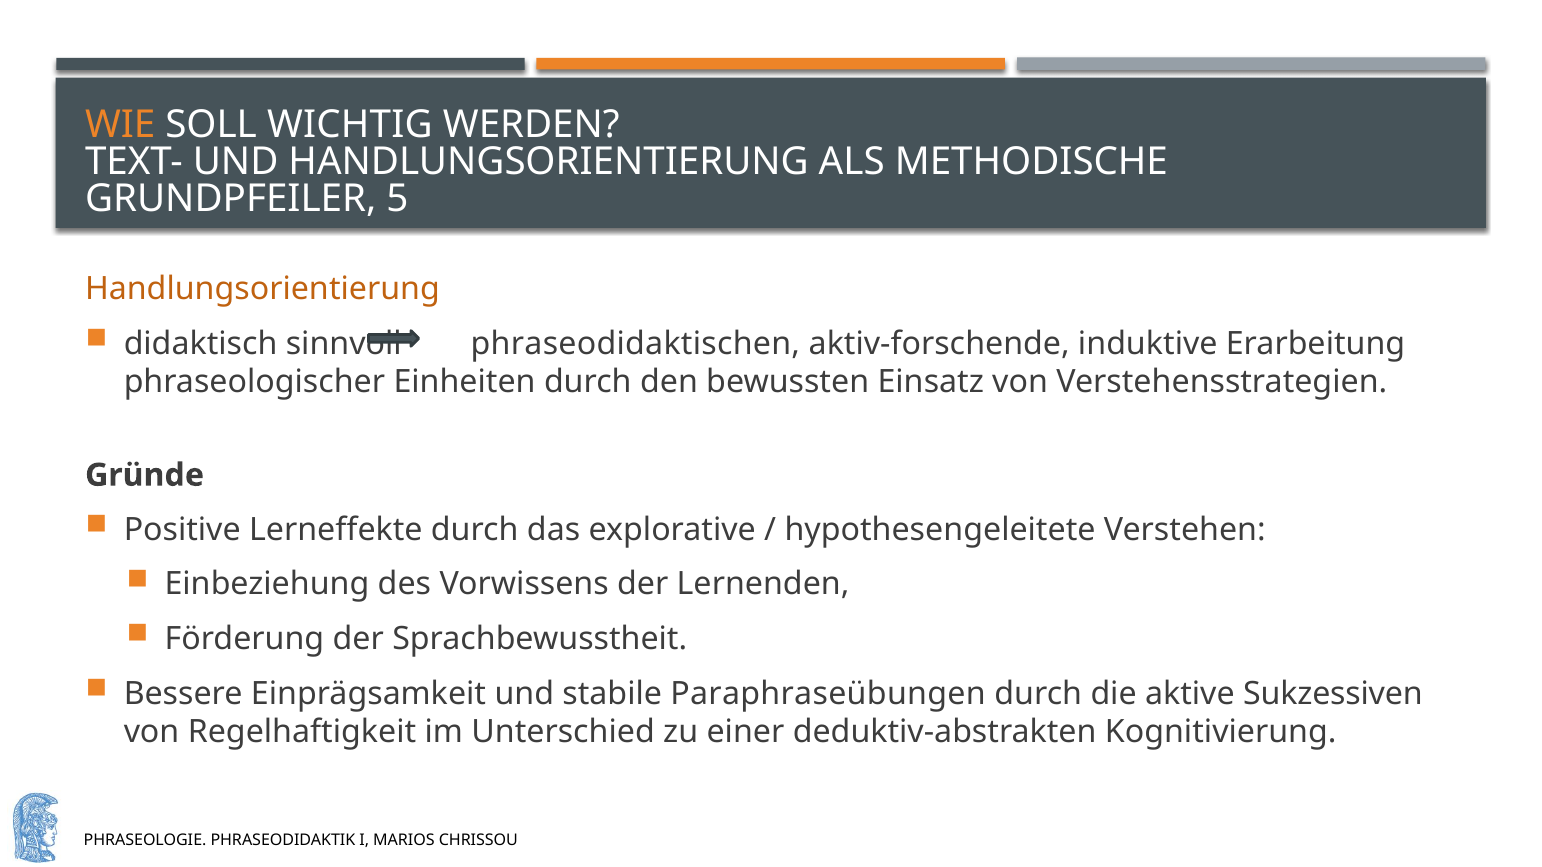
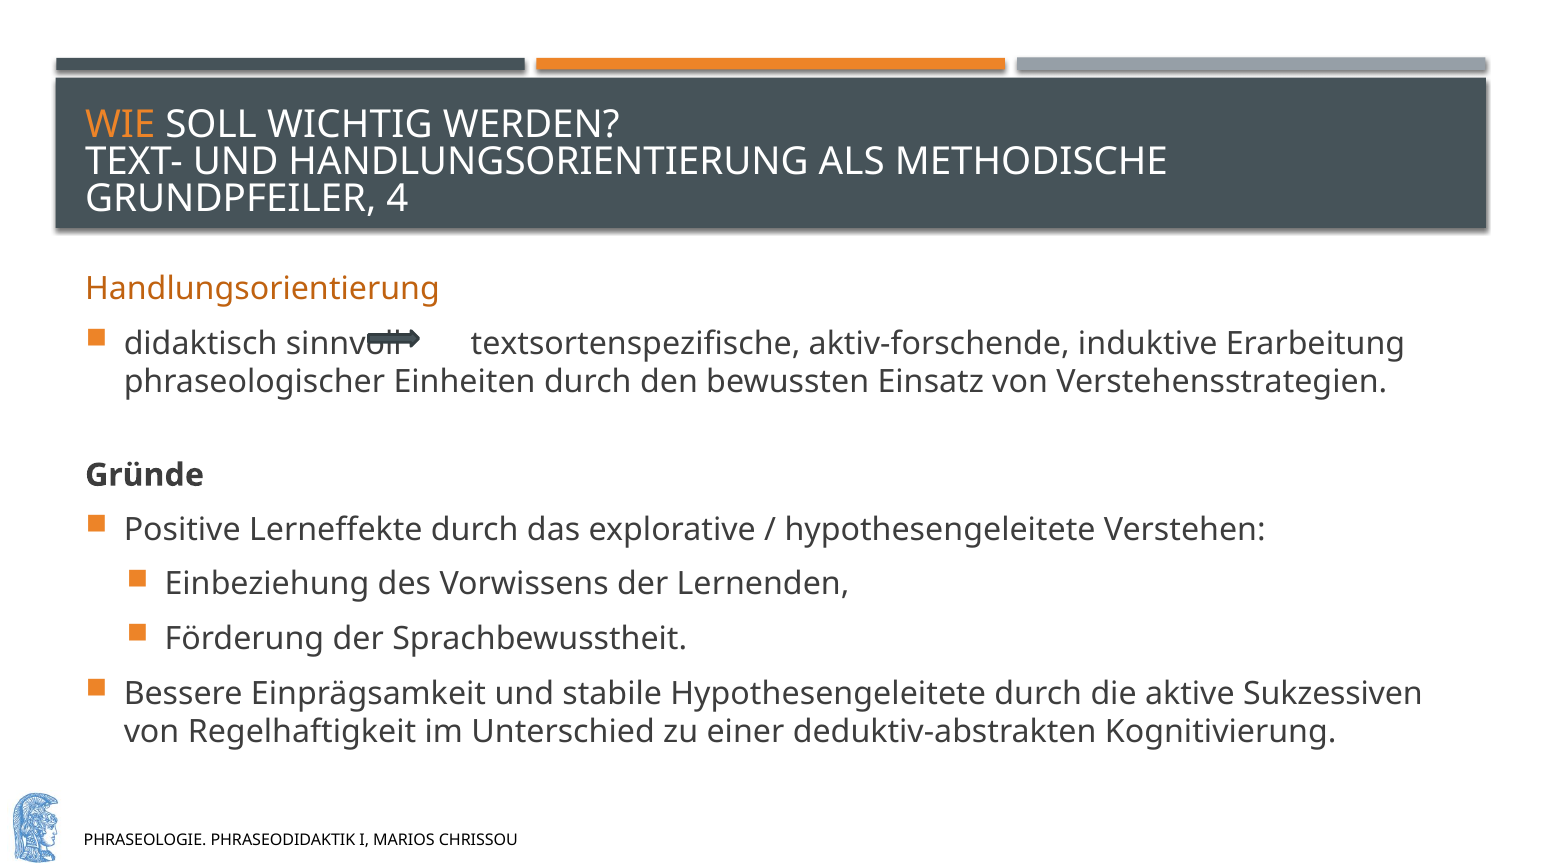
5: 5 -> 4
phraseodidaktischen: phraseodidaktischen -> textsortenspezifische
stabile Paraphraseübungen: Paraphraseübungen -> Hypothesengeleitete
